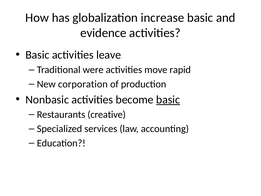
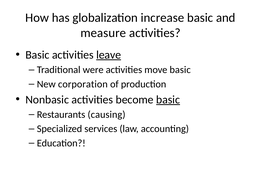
evidence: evidence -> measure
leave underline: none -> present
move rapid: rapid -> basic
creative: creative -> causing
